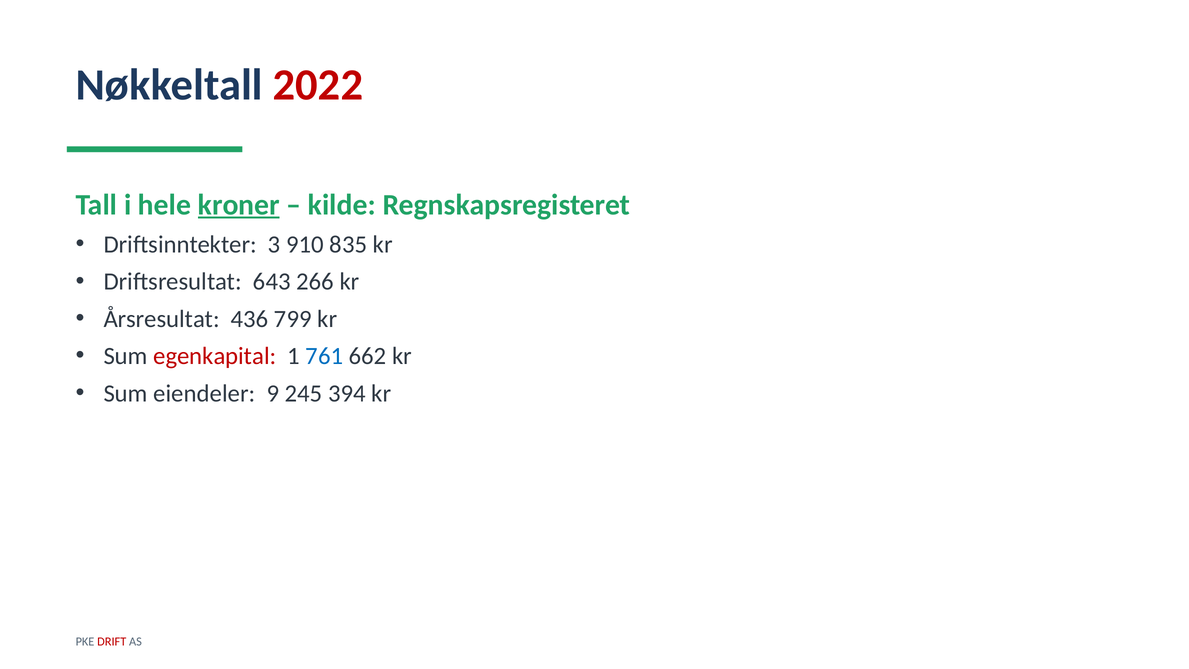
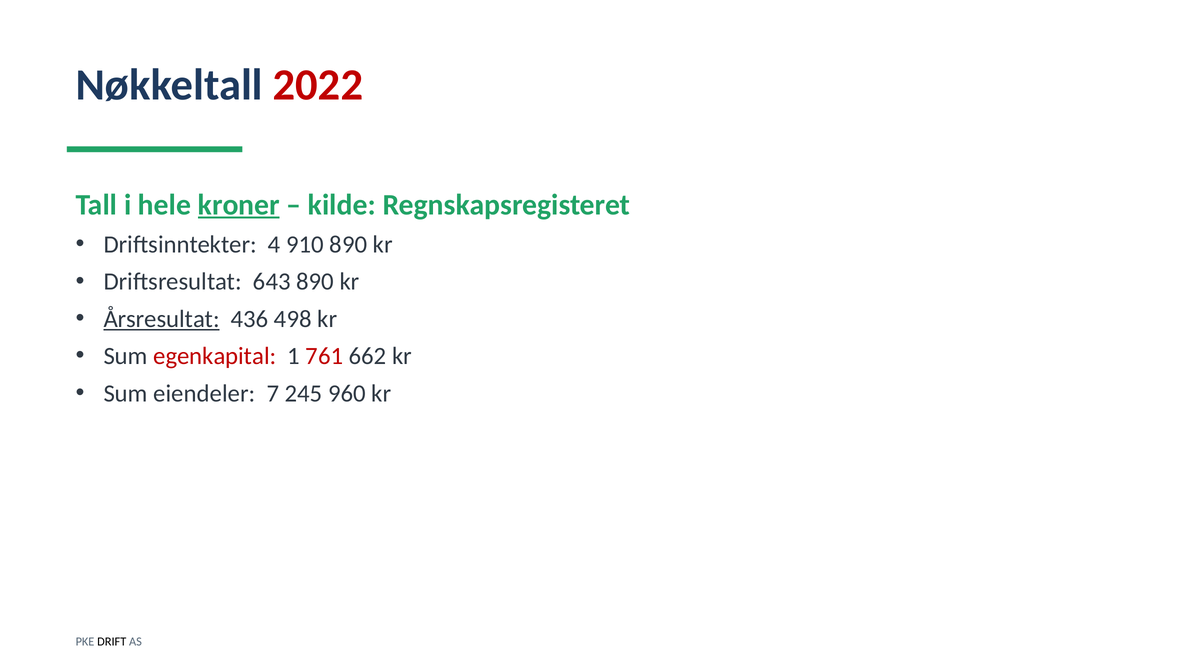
3: 3 -> 4
910 835: 835 -> 890
643 266: 266 -> 890
Årsresultat underline: none -> present
799: 799 -> 498
761 colour: blue -> red
9: 9 -> 7
394: 394 -> 960
DRIFT colour: red -> black
